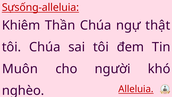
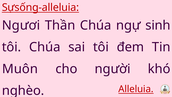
Khiêm: Khiêm -> Ngươi
thật: thật -> sinh
